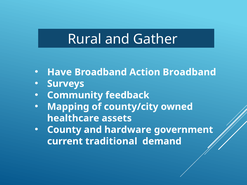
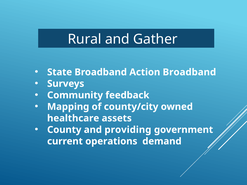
Have: Have -> State
hardware: hardware -> providing
traditional: traditional -> operations
